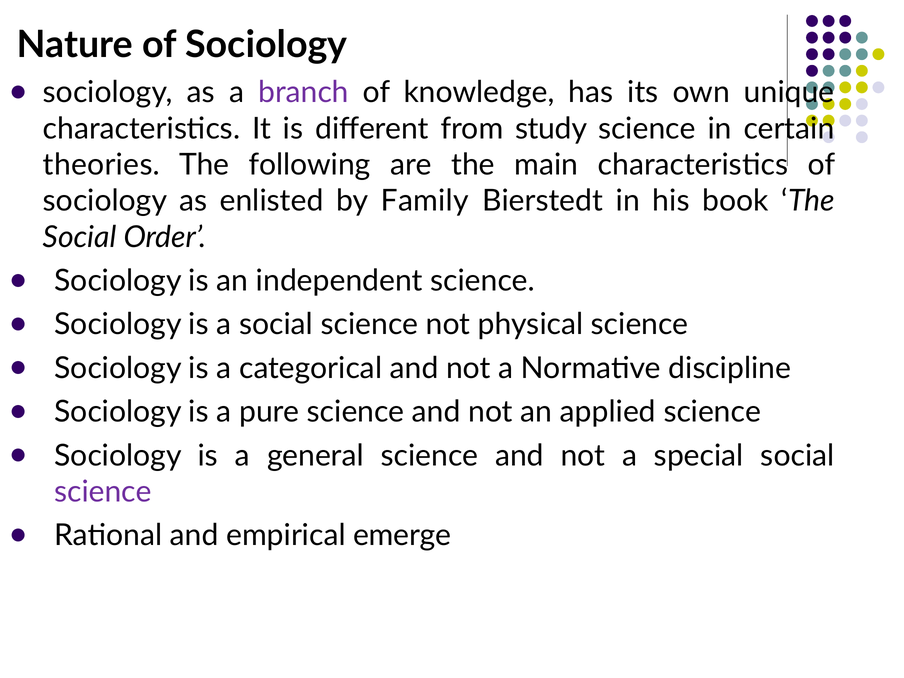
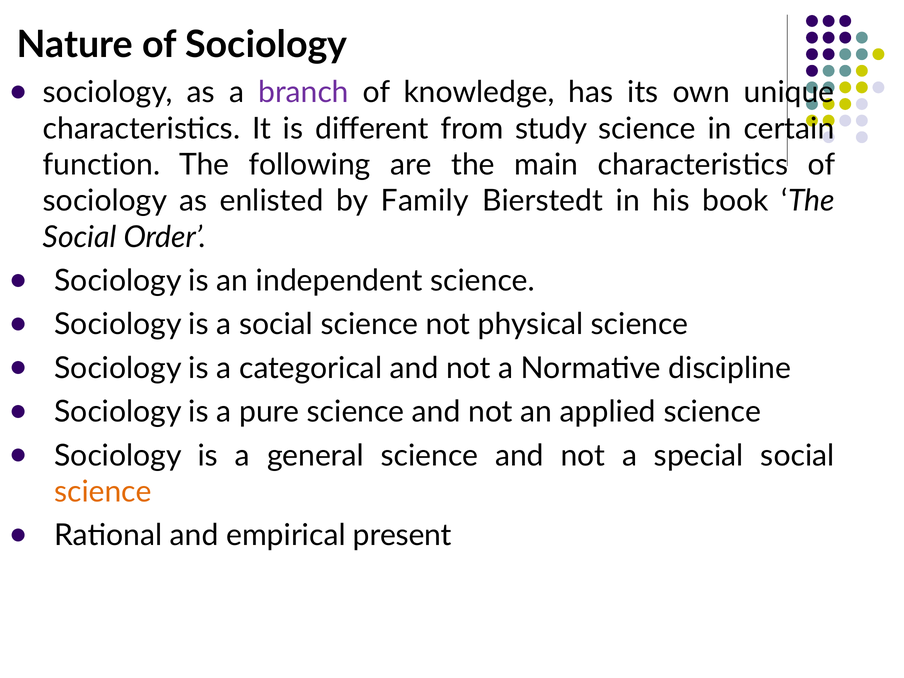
theories: theories -> function
science at (103, 492) colour: purple -> orange
emerge: emerge -> present
